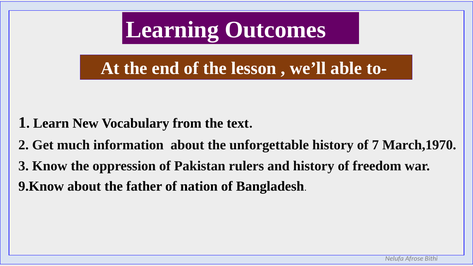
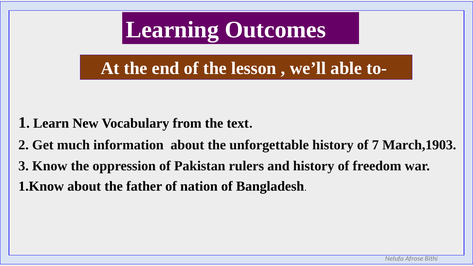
March,1970: March,1970 -> March,1903
9.Know: 9.Know -> 1.Know
